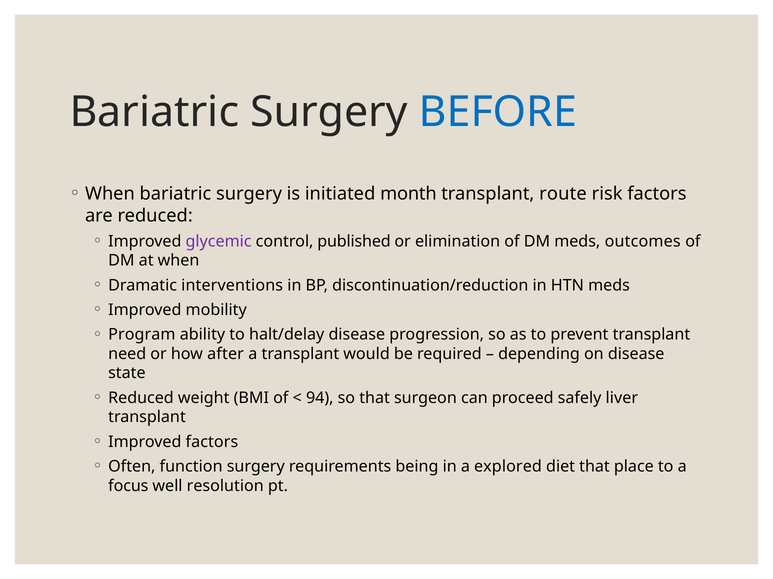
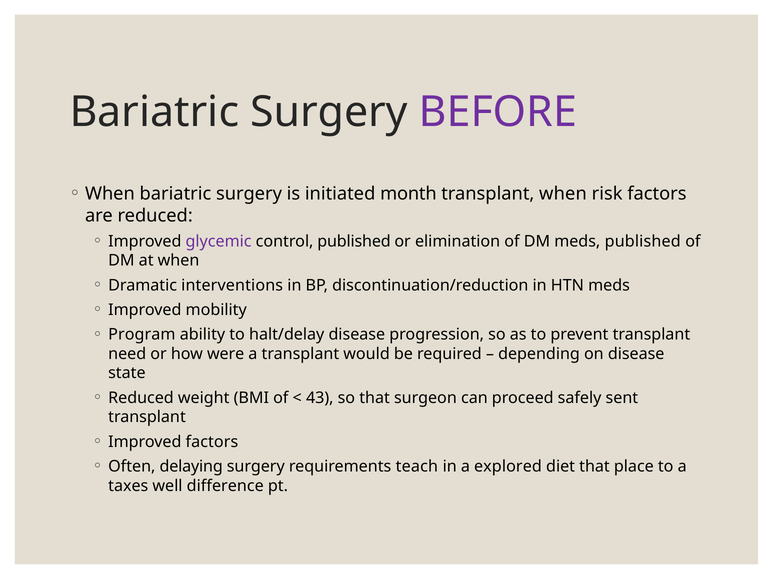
BEFORE colour: blue -> purple
transplant route: route -> when
meds outcomes: outcomes -> published
after: after -> were
94: 94 -> 43
liver: liver -> sent
function: function -> delaying
being: being -> teach
focus: focus -> taxes
resolution: resolution -> difference
